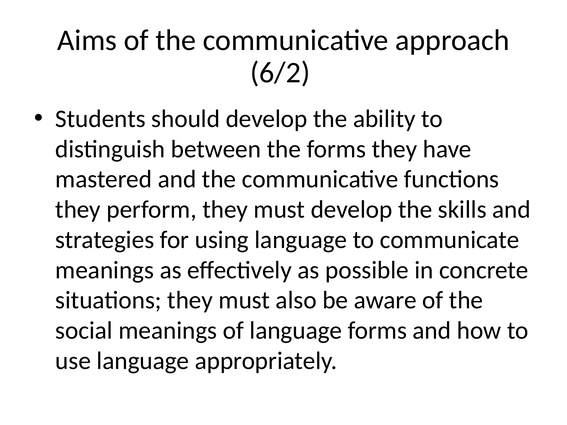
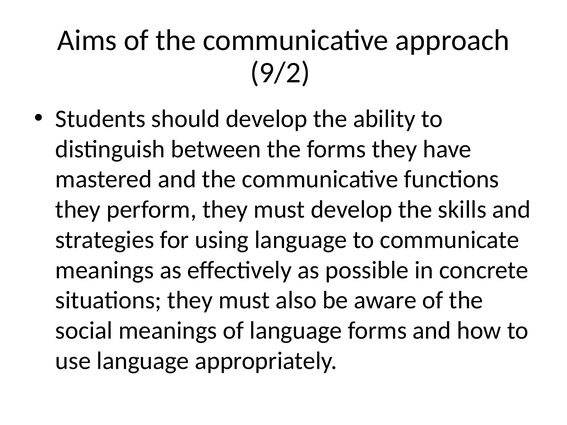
6/2: 6/2 -> 9/2
